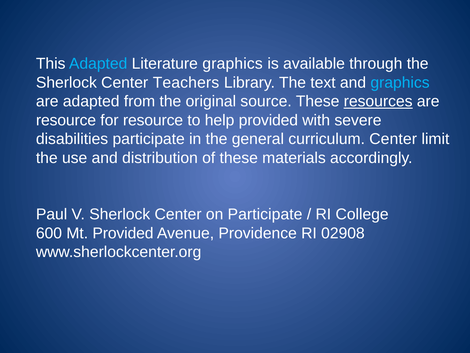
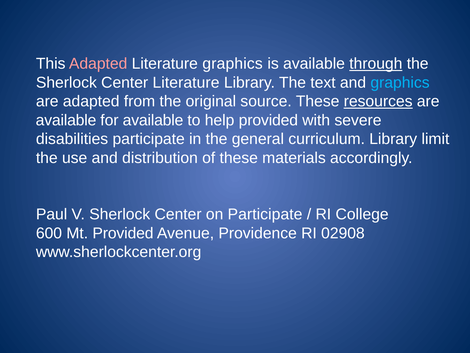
Adapted at (98, 64) colour: light blue -> pink
through underline: none -> present
Center Teachers: Teachers -> Literature
resource at (66, 120): resource -> available
for resource: resource -> available
curriculum Center: Center -> Library
